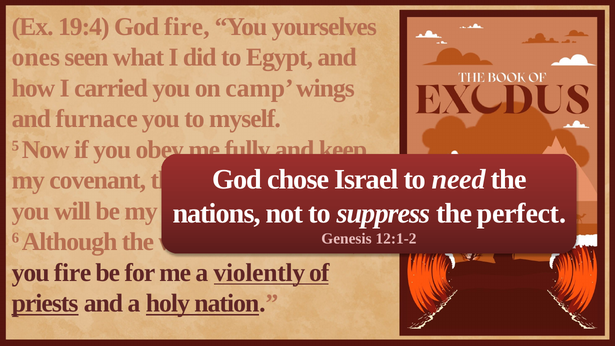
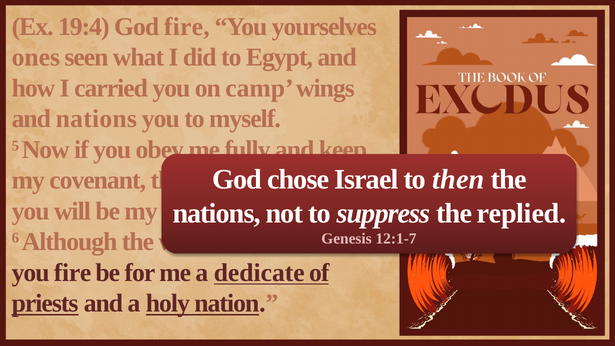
and furnace: furnace -> nations
to need: need -> then
perfect: perfect -> replied
12:1-2: 12:1-2 -> 12:1-7
violently: violently -> dedicate
